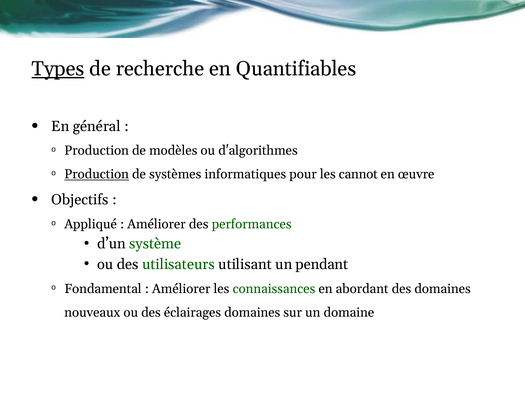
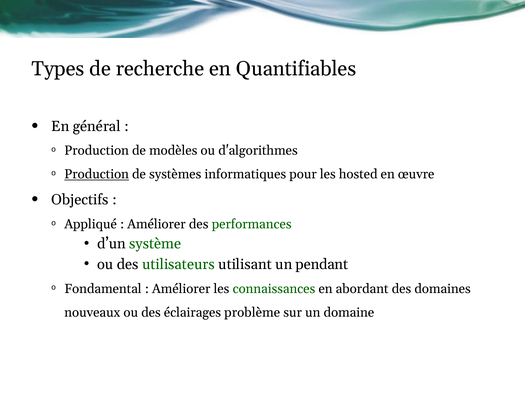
Types underline: present -> none
cannot: cannot -> hosted
éclairages domaines: domaines -> problème
